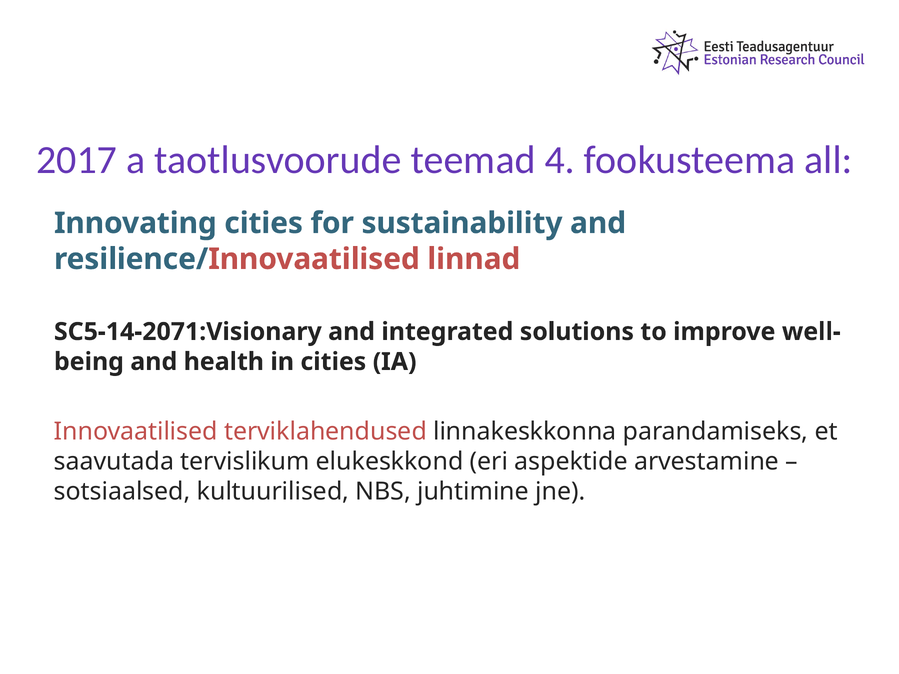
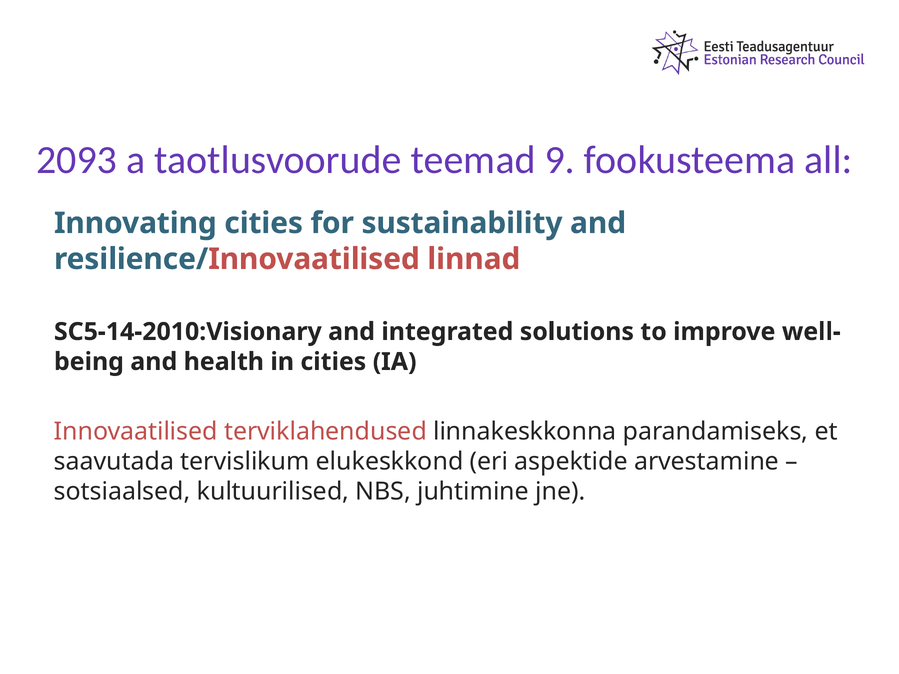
2017: 2017 -> 2093
4: 4 -> 9
SC5-14-2071:Visionary: SC5-14-2071:Visionary -> SC5-14-2010:Visionary
